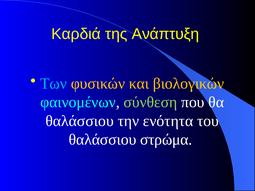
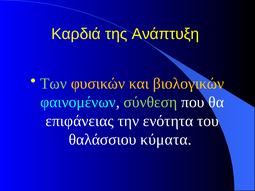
Των colour: light blue -> light green
θαλάσσιου at (80, 121): θαλάσσιου -> επιφάνειας
στρώμα: στρώμα -> κύματα
